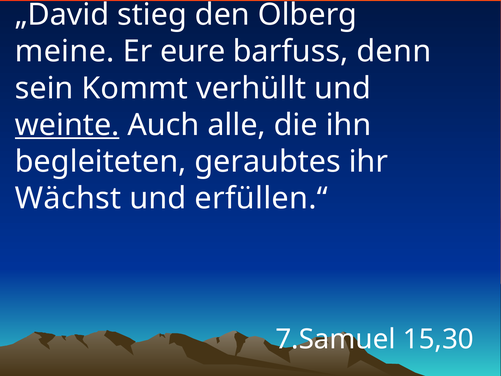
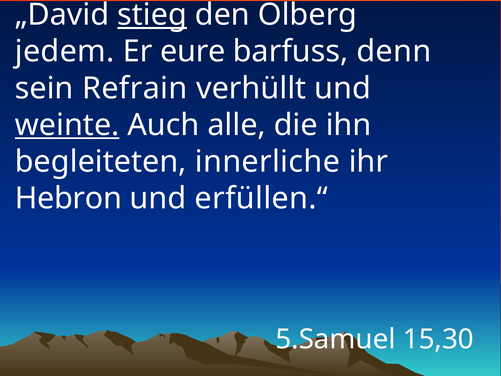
stieg underline: none -> present
meine: meine -> jedem
Kommt: Kommt -> Refrain
geraubtes: geraubtes -> innerliche
Wächst: Wächst -> Hebron
7.Samuel: 7.Samuel -> 5.Samuel
